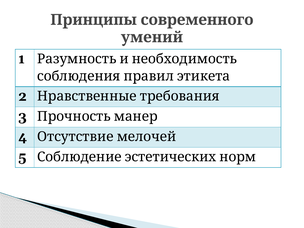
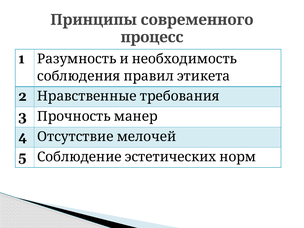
умений: умений -> процесс
